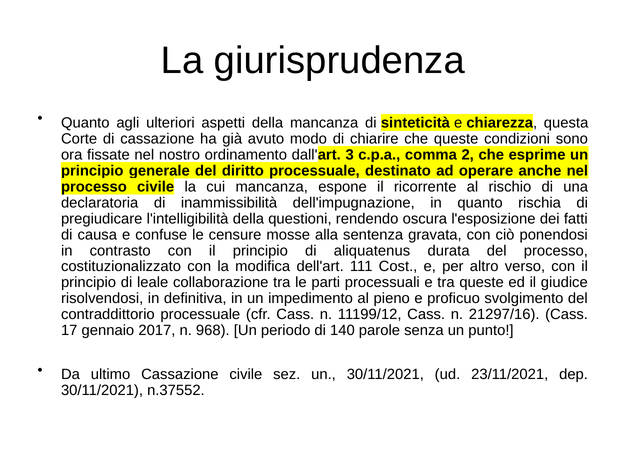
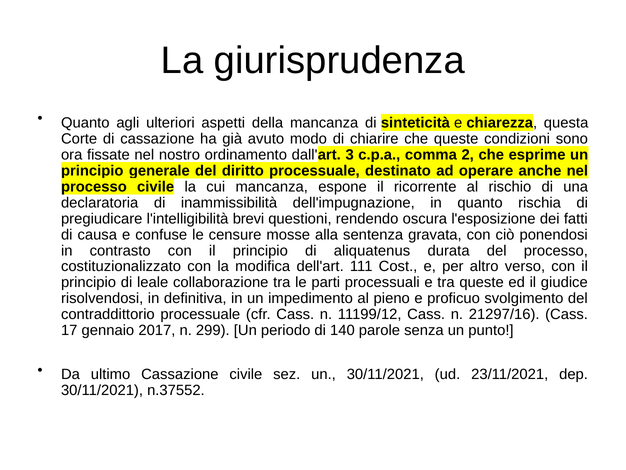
l'intelligibilità della: della -> brevi
968: 968 -> 299
